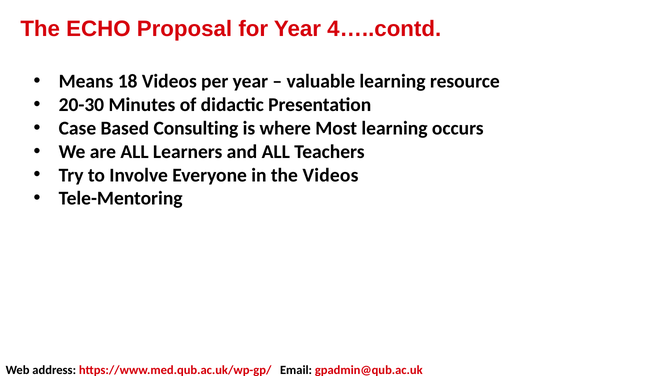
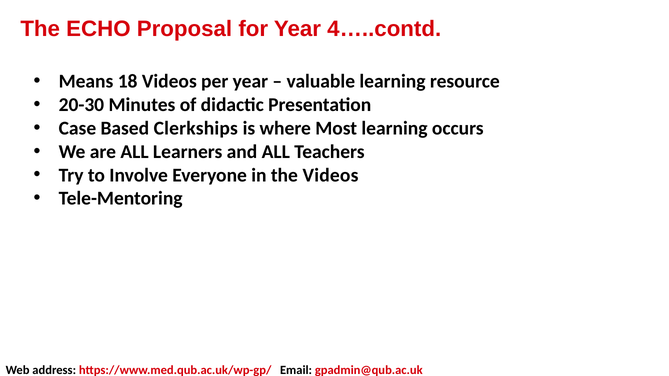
Consulting: Consulting -> Clerkships
